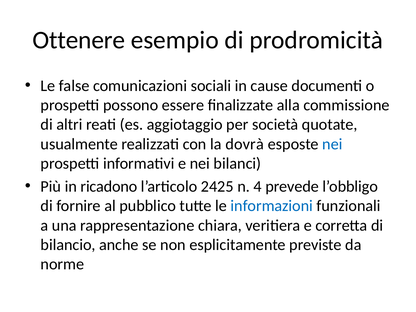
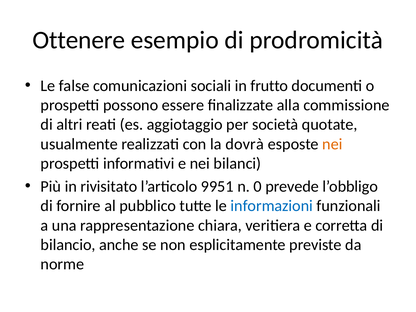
cause: cause -> frutto
nei at (332, 144) colour: blue -> orange
ricadono: ricadono -> rivisitato
2425: 2425 -> 9951
4: 4 -> 0
